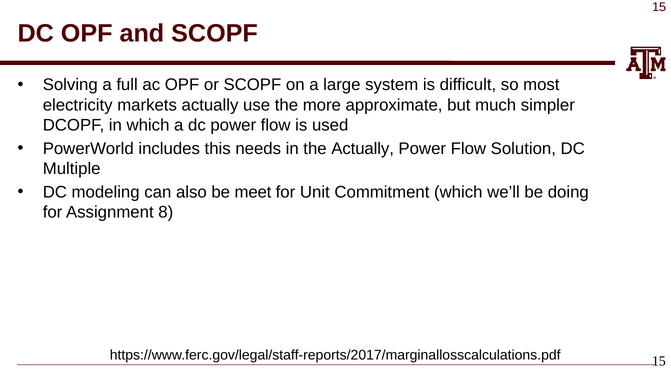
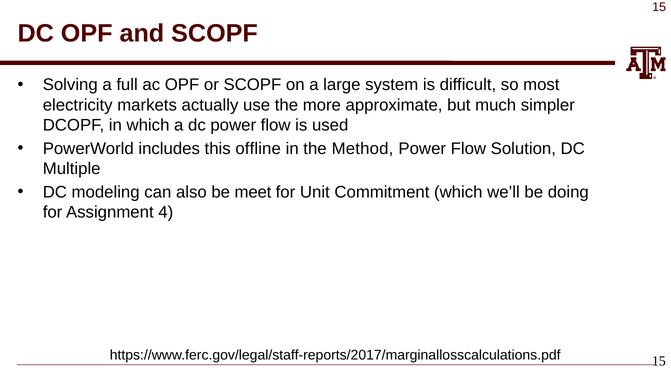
needs: needs -> offline
the Actually: Actually -> Method
8: 8 -> 4
